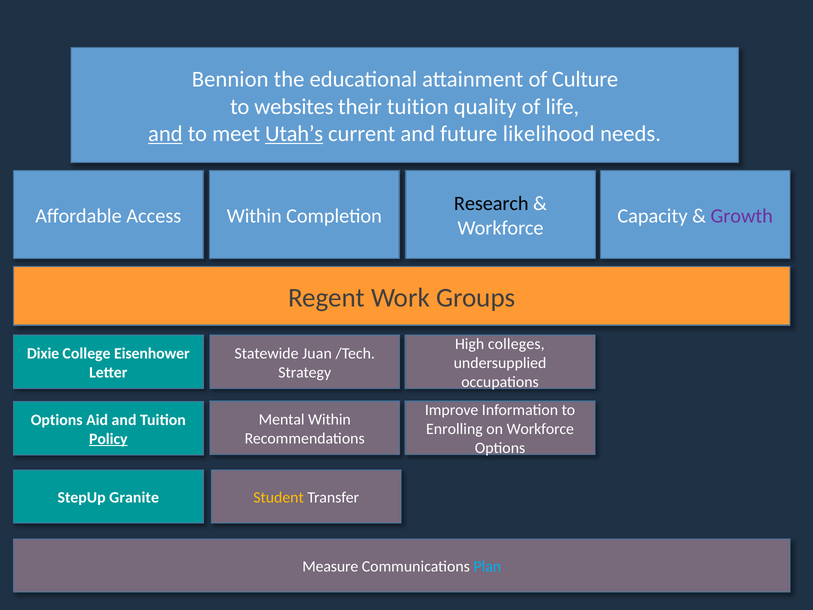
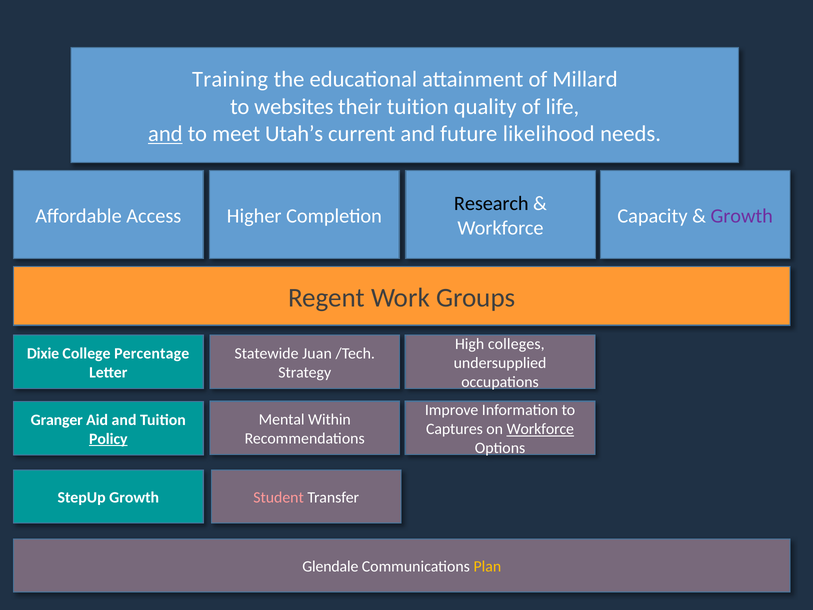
Bennion: Bennion -> Training
Culture: Culture -> Millard
Utah’s underline: present -> none
Access Within: Within -> Higher
Eisenhower: Eisenhower -> Percentage
Options at (57, 420): Options -> Granger
Enrolling: Enrolling -> Captures
Workforce at (540, 429) underline: none -> present
StepUp Granite: Granite -> Growth
Student colour: yellow -> pink
Measure: Measure -> Glendale
Plan colour: light blue -> yellow
